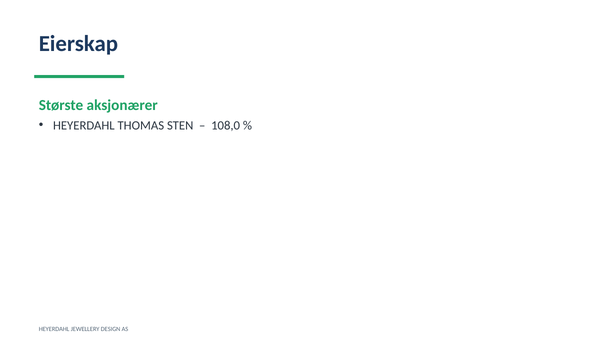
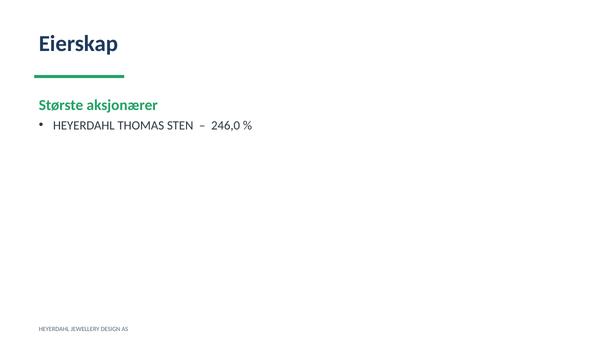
108,0: 108,0 -> 246,0
